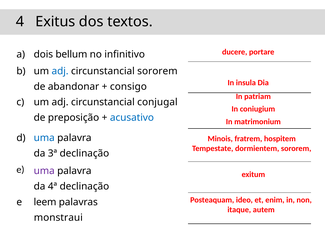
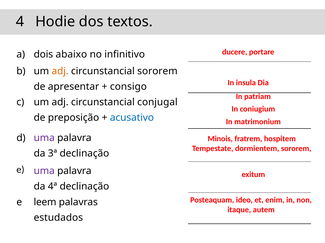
Exitus: Exitus -> Hodie
bellum: bellum -> abaixo
adj at (60, 71) colour: blue -> orange
abandonar: abandonar -> apresentar
uma at (44, 138) colour: blue -> purple
monstraui: monstraui -> estudados
